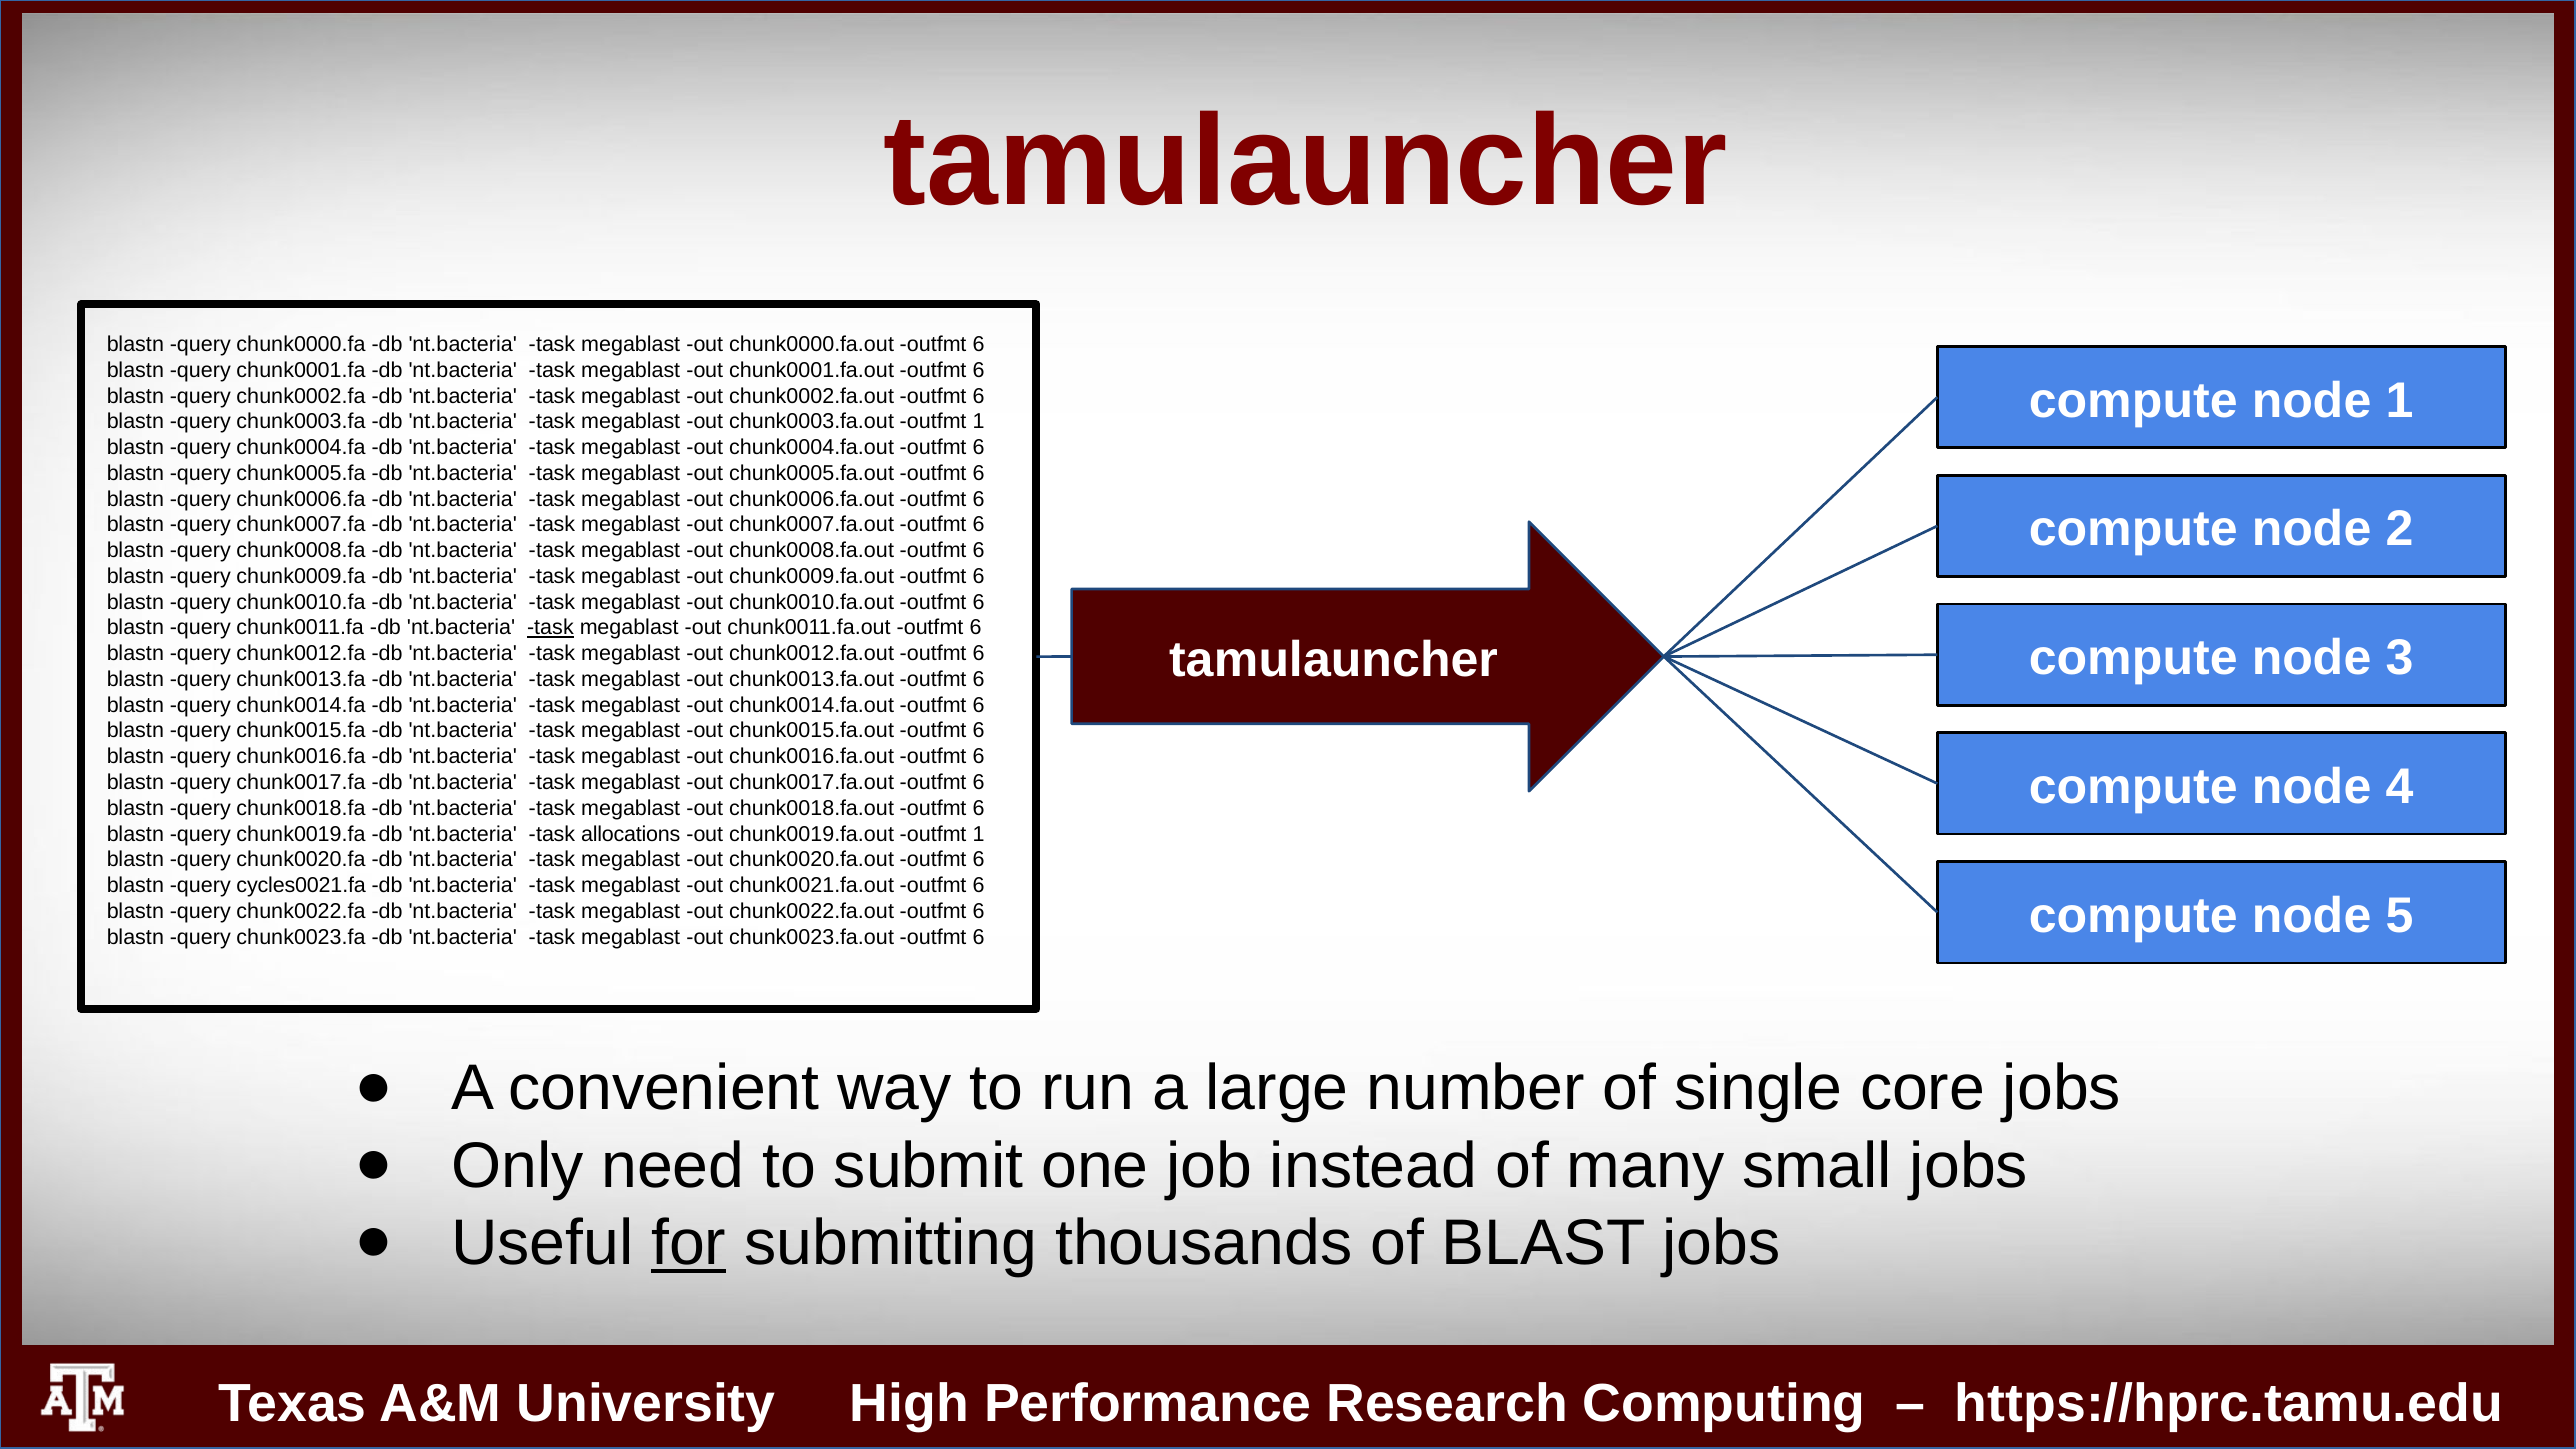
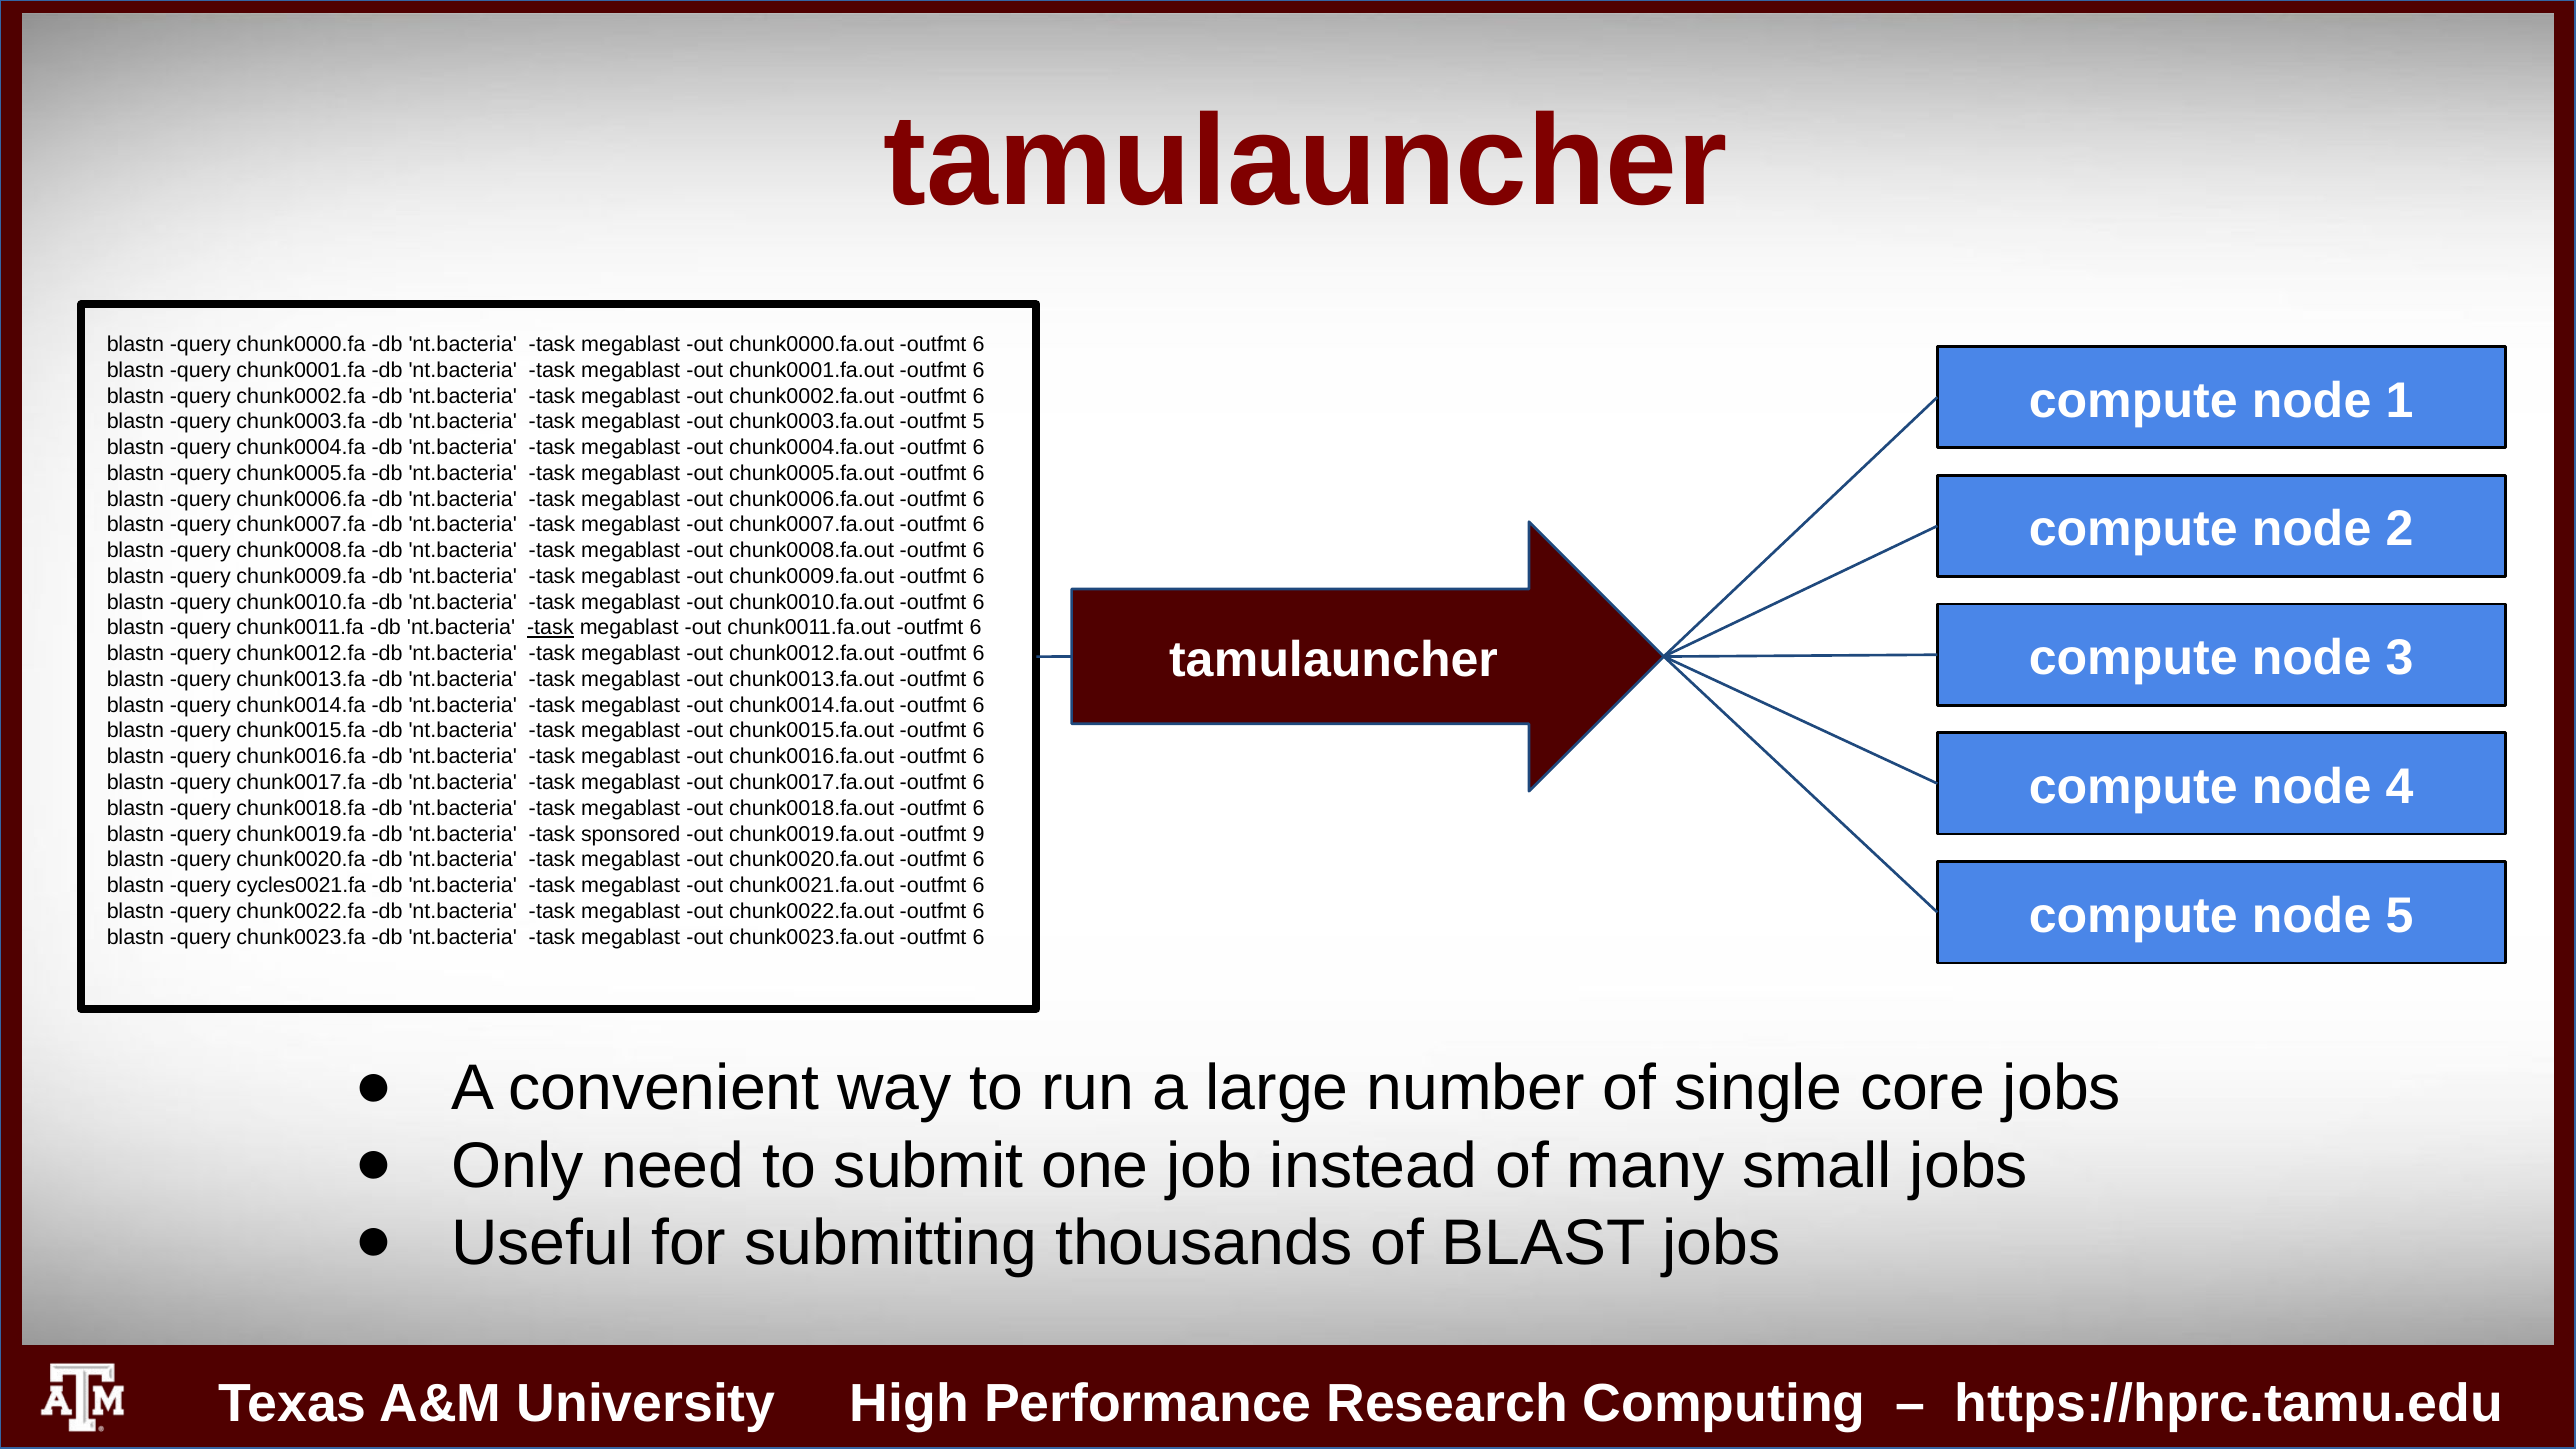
chunk0003.fa.out outfmt 1: 1 -> 5
allocations: allocations -> sponsored
chunk0019.fa.out outfmt 1: 1 -> 9
for underline: present -> none
